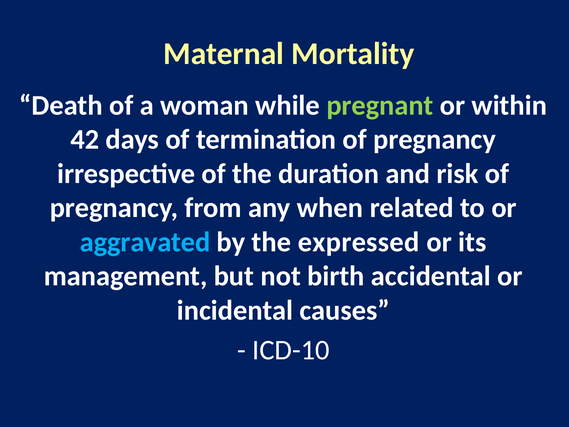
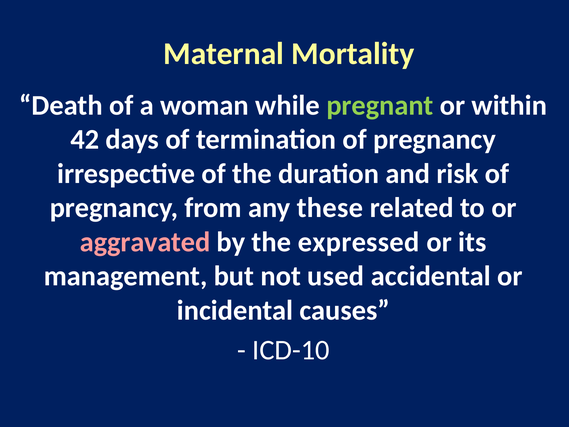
when: when -> these
aggravated colour: light blue -> pink
birth: birth -> used
